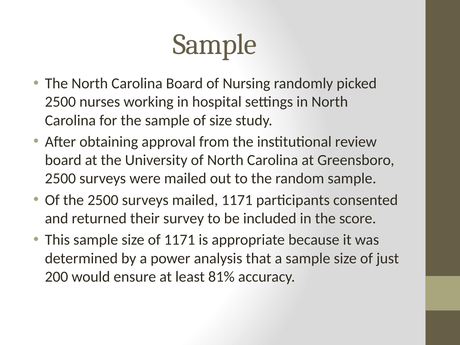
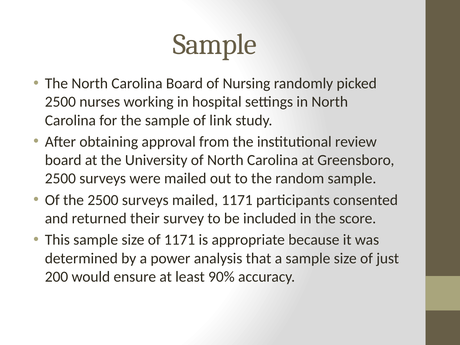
of size: size -> link
81%: 81% -> 90%
